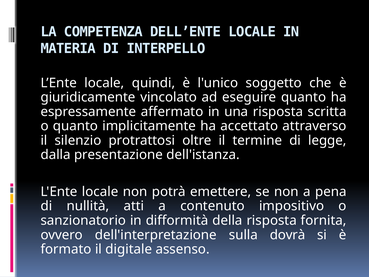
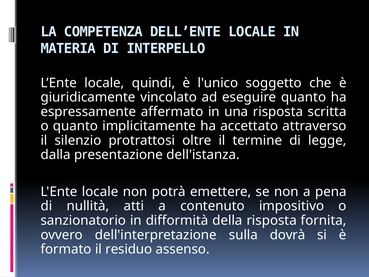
digitale: digitale -> residuo
